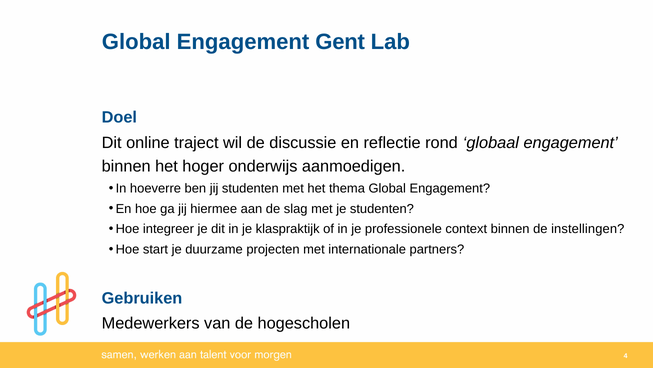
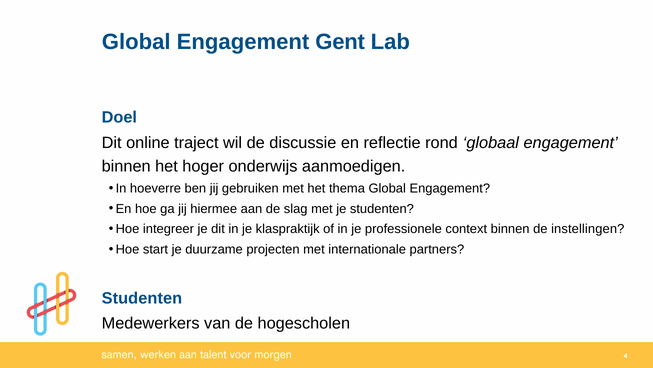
jij studenten: studenten -> gebruiken
Gebruiken at (142, 298): Gebruiken -> Studenten
